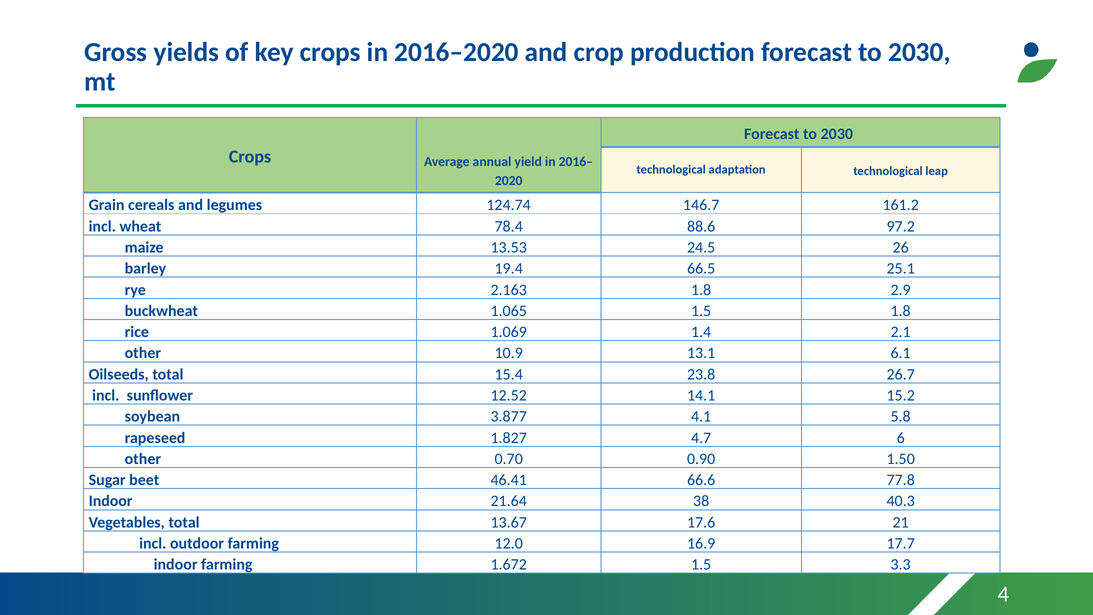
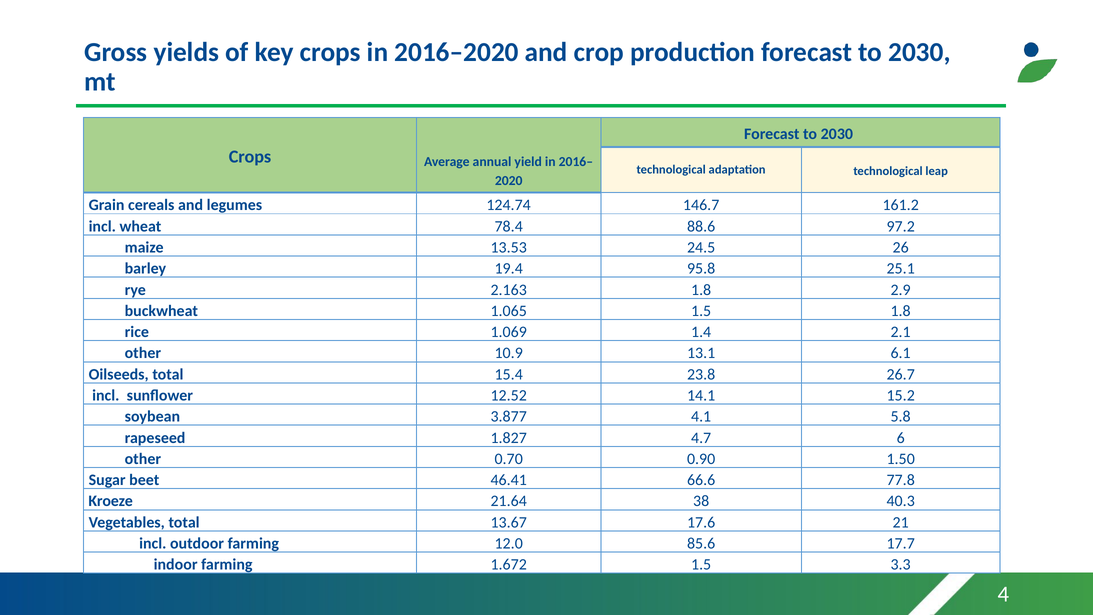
66.5: 66.5 -> 95.8
Indoor at (111, 501): Indoor -> Kroeze
16.9: 16.9 -> 85.6
